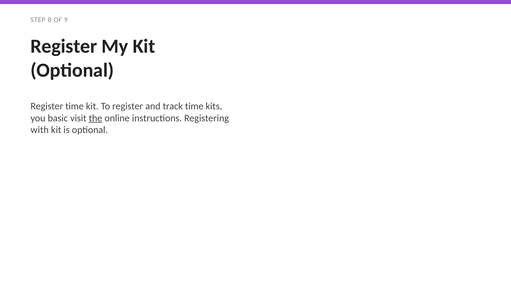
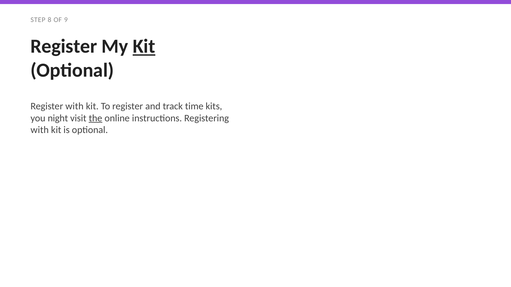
Kit at (144, 46) underline: none -> present
Register time: time -> with
basic: basic -> night
